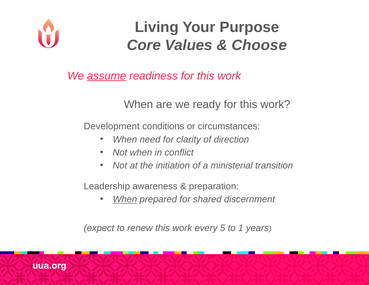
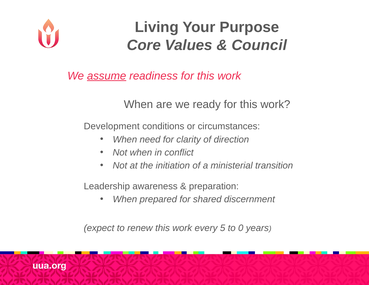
Choose: Choose -> Council
When at (125, 200) underline: present -> none
1: 1 -> 0
